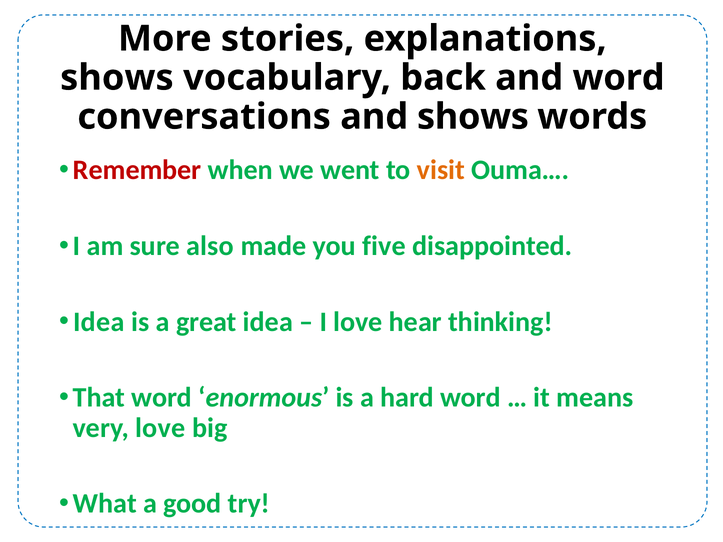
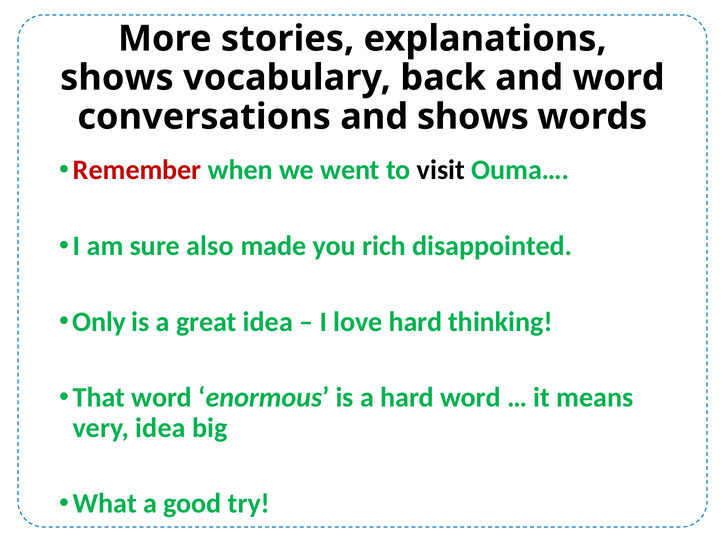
visit colour: orange -> black
five: five -> rich
Idea at (99, 322): Idea -> Only
love hear: hear -> hard
very love: love -> idea
